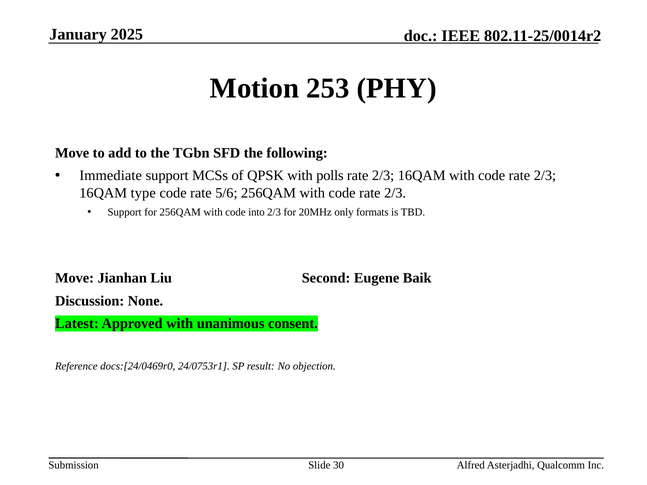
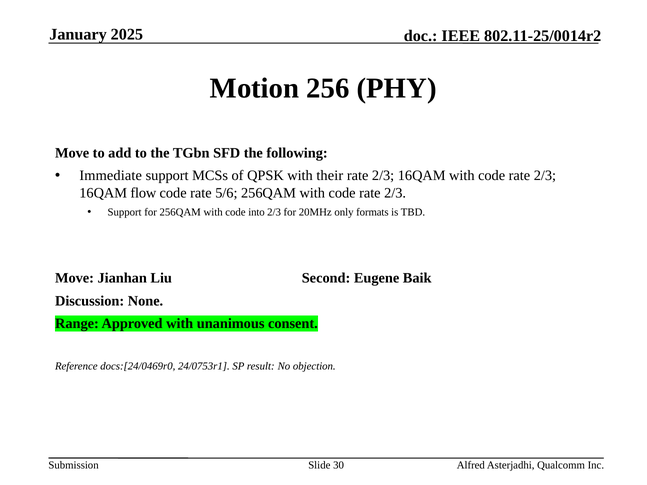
253: 253 -> 256
polls: polls -> their
type: type -> flow
Latest: Latest -> Range
